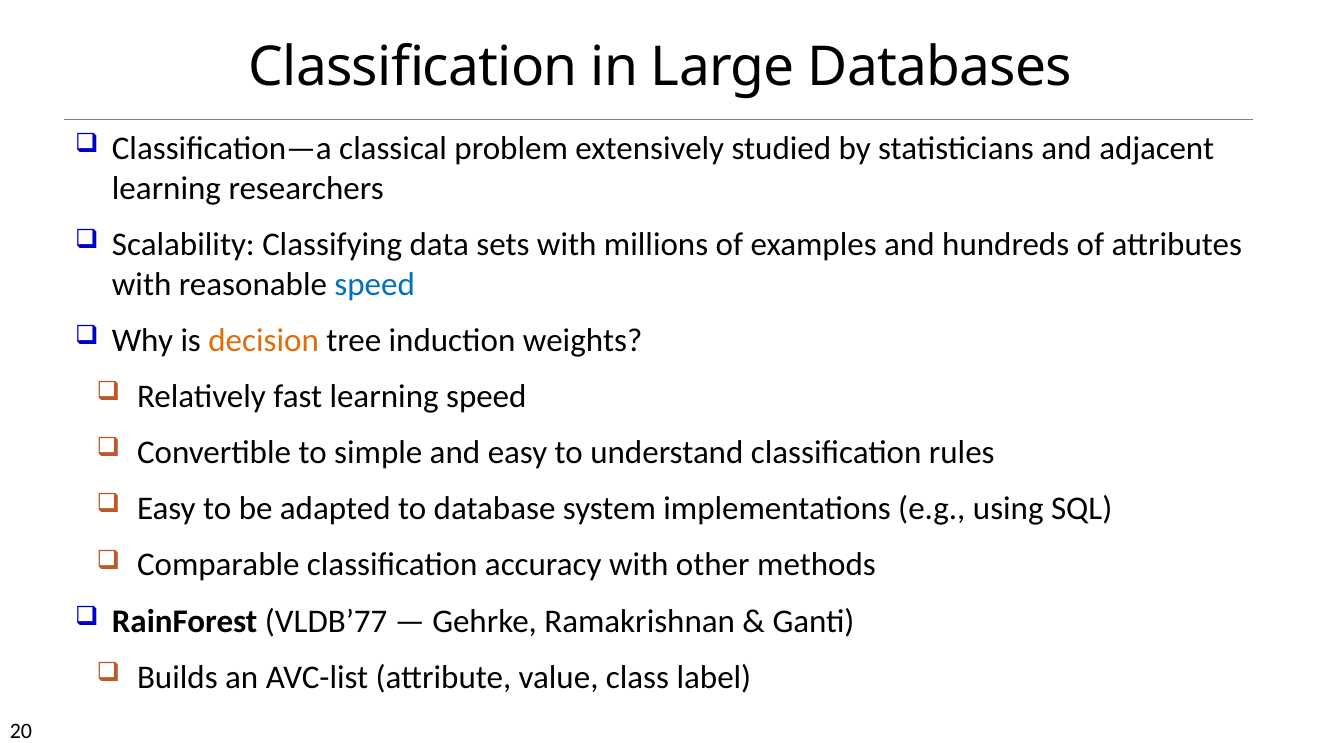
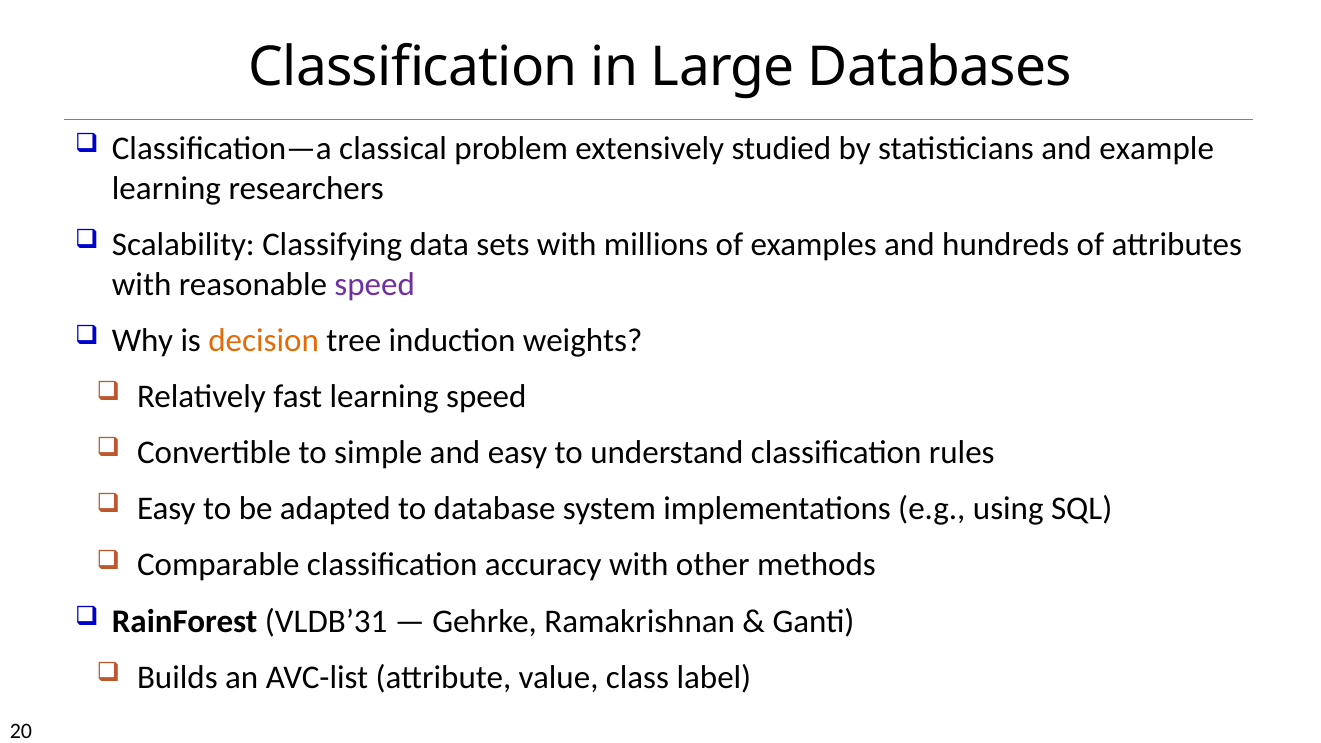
adjacent: adjacent -> example
speed at (375, 284) colour: blue -> purple
VLDB’77: VLDB’77 -> VLDB’31
